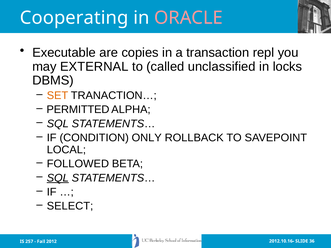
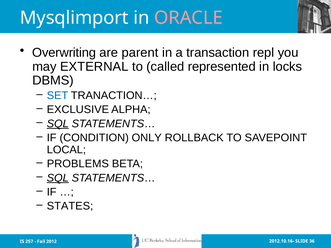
Cooperating: Cooperating -> Mysqlimport
Executable: Executable -> Overwriting
copies: copies -> parent
unclassified: unclassified -> represented
SET colour: orange -> blue
PERMITTED: PERMITTED -> EXCLUSIVE
SQL at (58, 124) underline: none -> present
FOLLOWED: FOLLOWED -> PROBLEMS
SELECT: SELECT -> STATES
